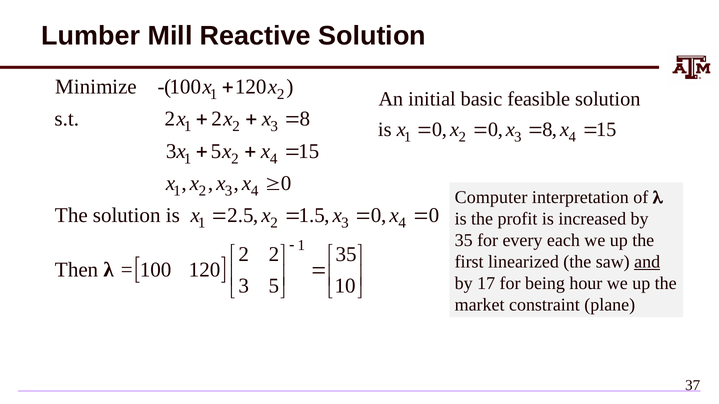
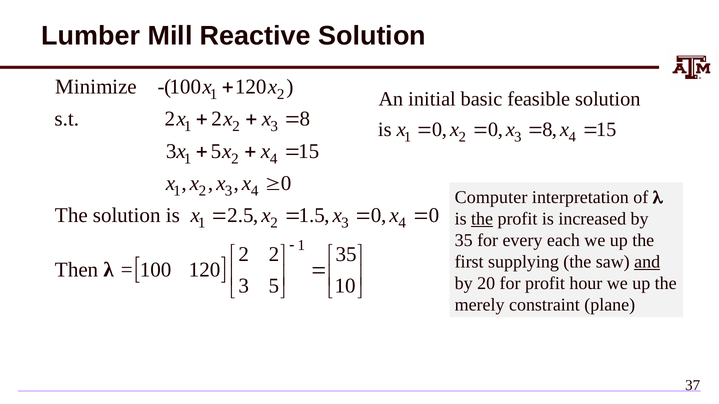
the at (482, 219) underline: none -> present
linearized: linearized -> supplying
17: 17 -> 20
for being: being -> profit
market: market -> merely
